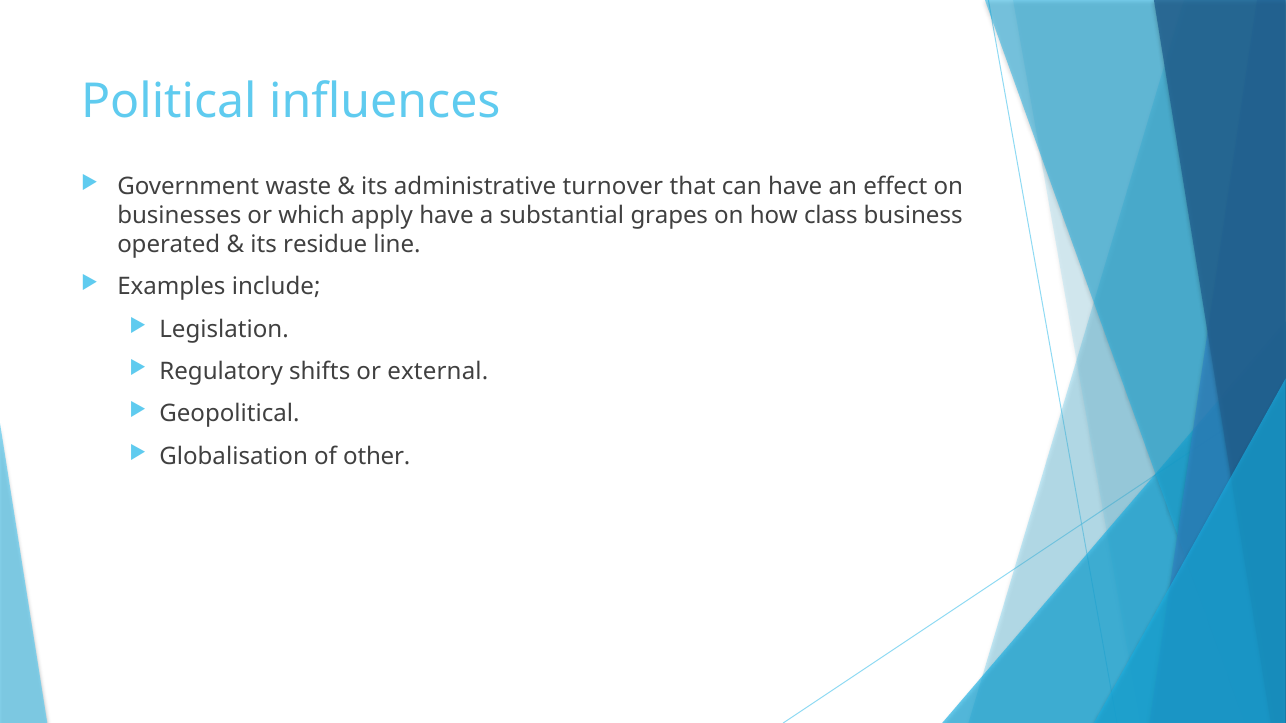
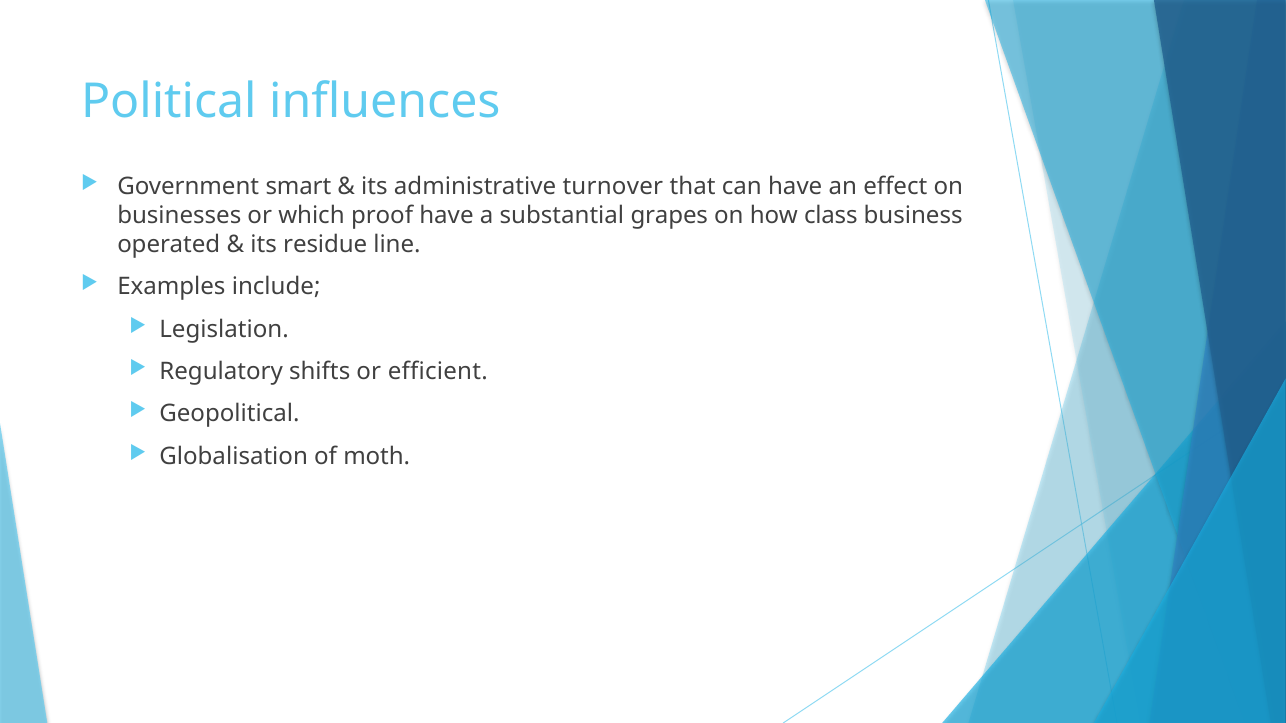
waste: waste -> smart
apply: apply -> proof
external: external -> efficient
other: other -> moth
